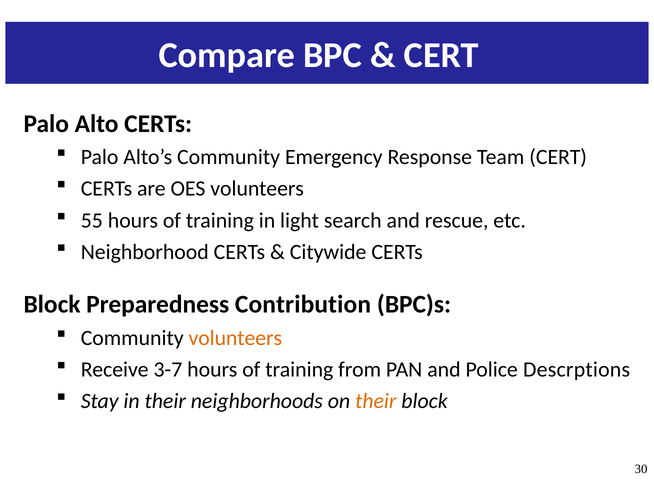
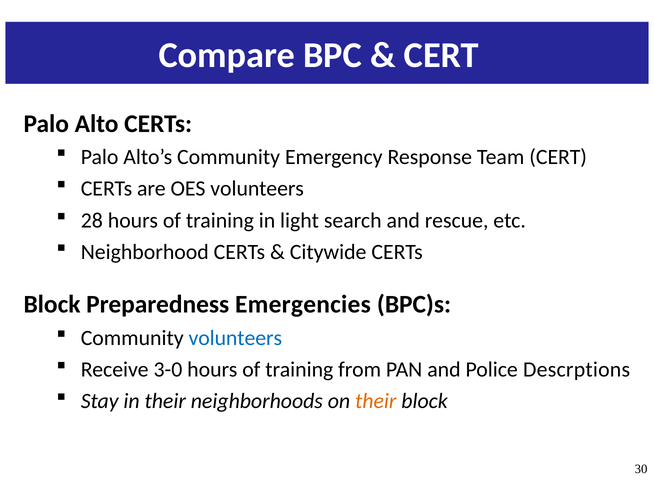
55: 55 -> 28
Contribution: Contribution -> Emergencies
volunteers at (235, 338) colour: orange -> blue
3-7: 3-7 -> 3-0
